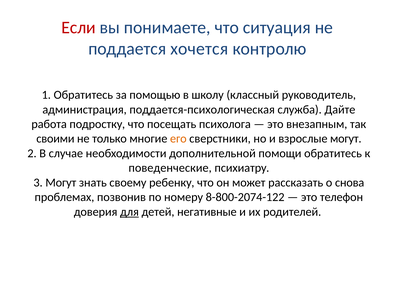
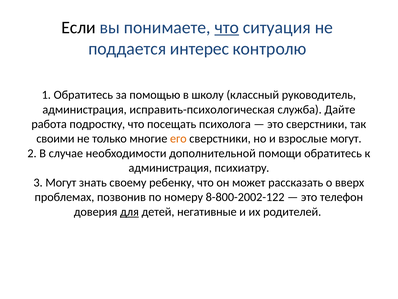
Если colour: red -> black
что at (227, 27) underline: none -> present
хочется: хочется -> интерес
поддается-психологическая: поддается-психологическая -> исправить-психологическая
это внезапным: внезапным -> сверстники
поведенческие at (170, 168): поведенческие -> администрация
снова: снова -> вверх
8-800-2074-122: 8-800-2074-122 -> 8-800-2002-122
